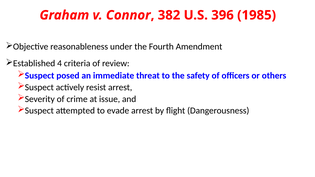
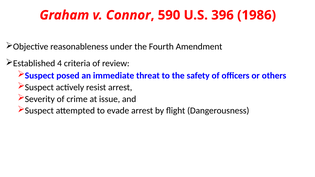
382: 382 -> 590
1985: 1985 -> 1986
